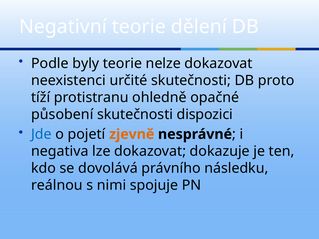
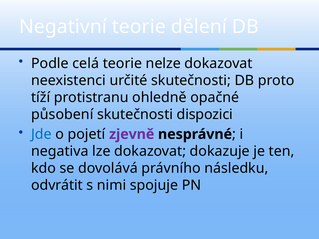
byly: byly -> celá
zjevně colour: orange -> purple
reálnou: reálnou -> odvrátit
